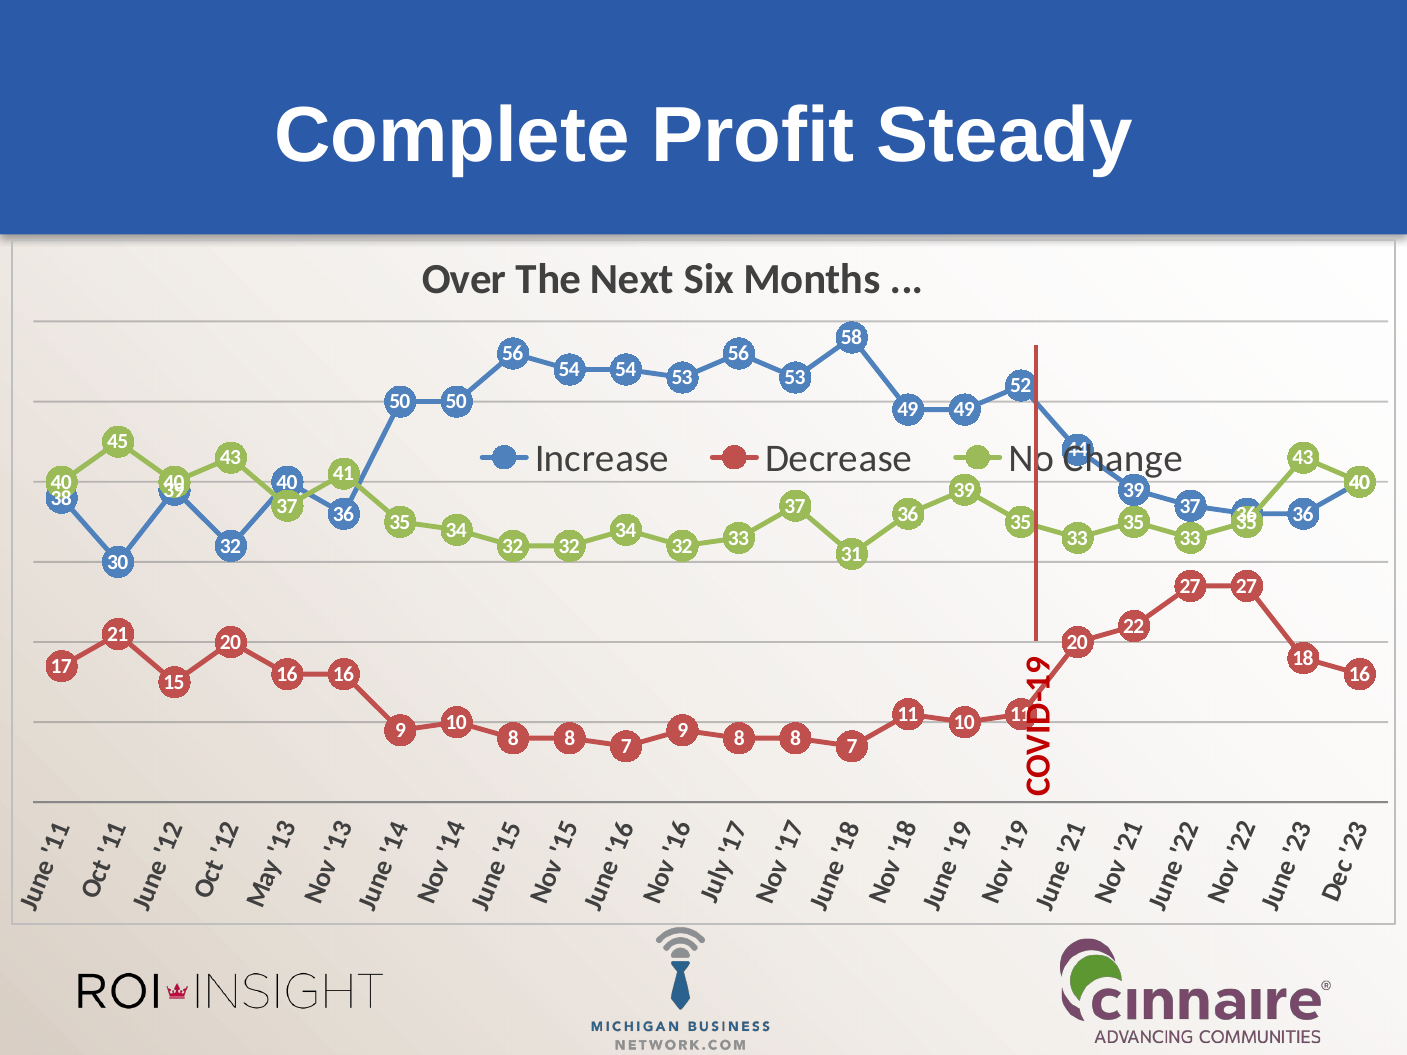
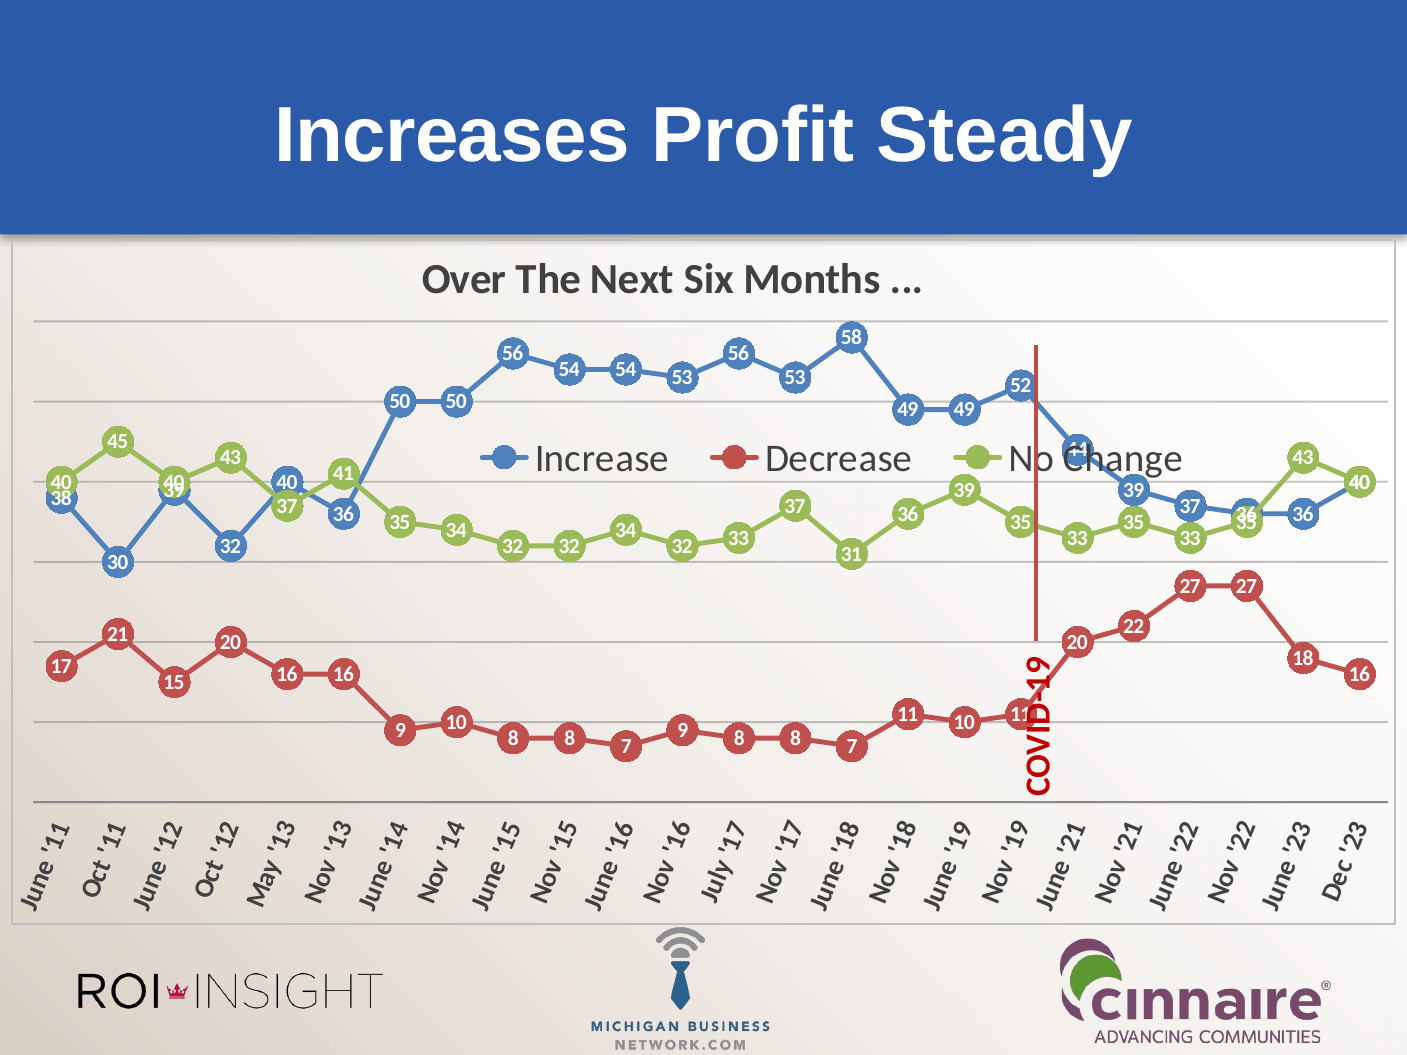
Complete: Complete -> Increases
